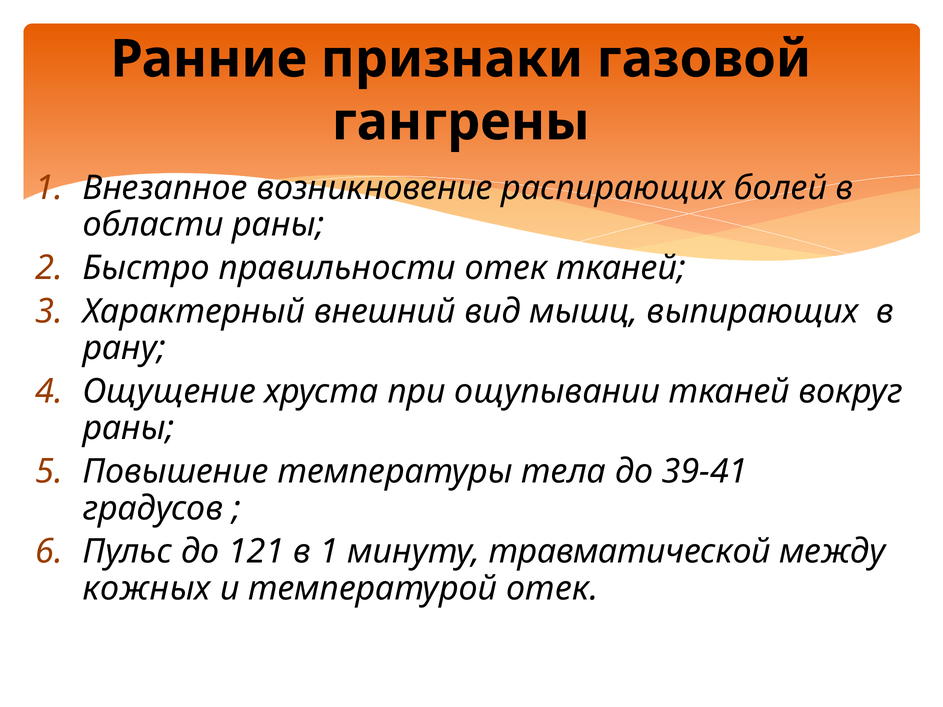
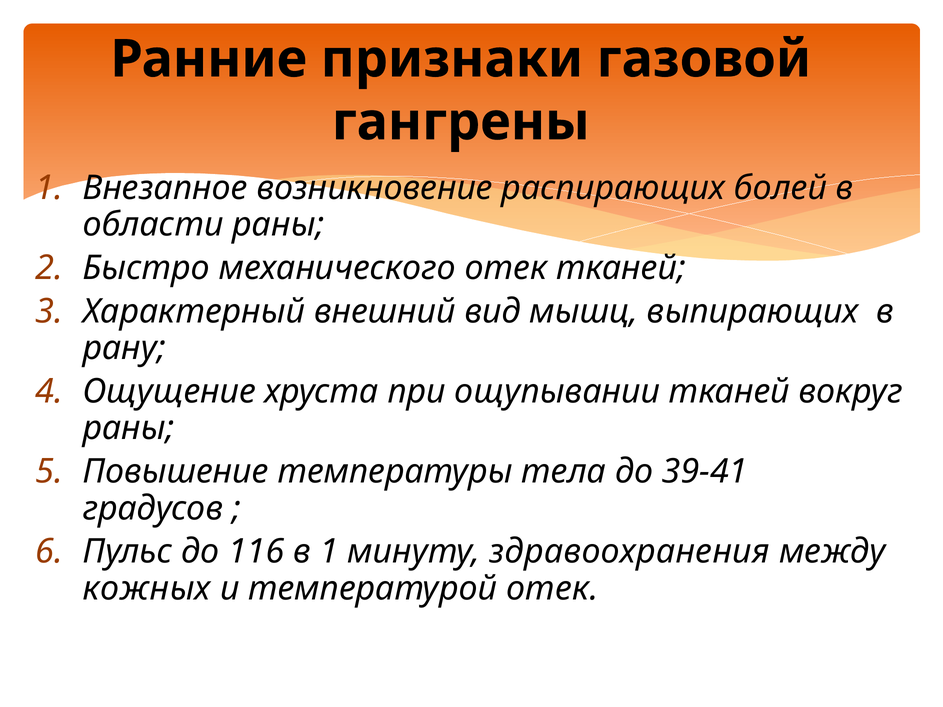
правильности: правильности -> механического
121: 121 -> 116
травматической: травматической -> здравоохранения
